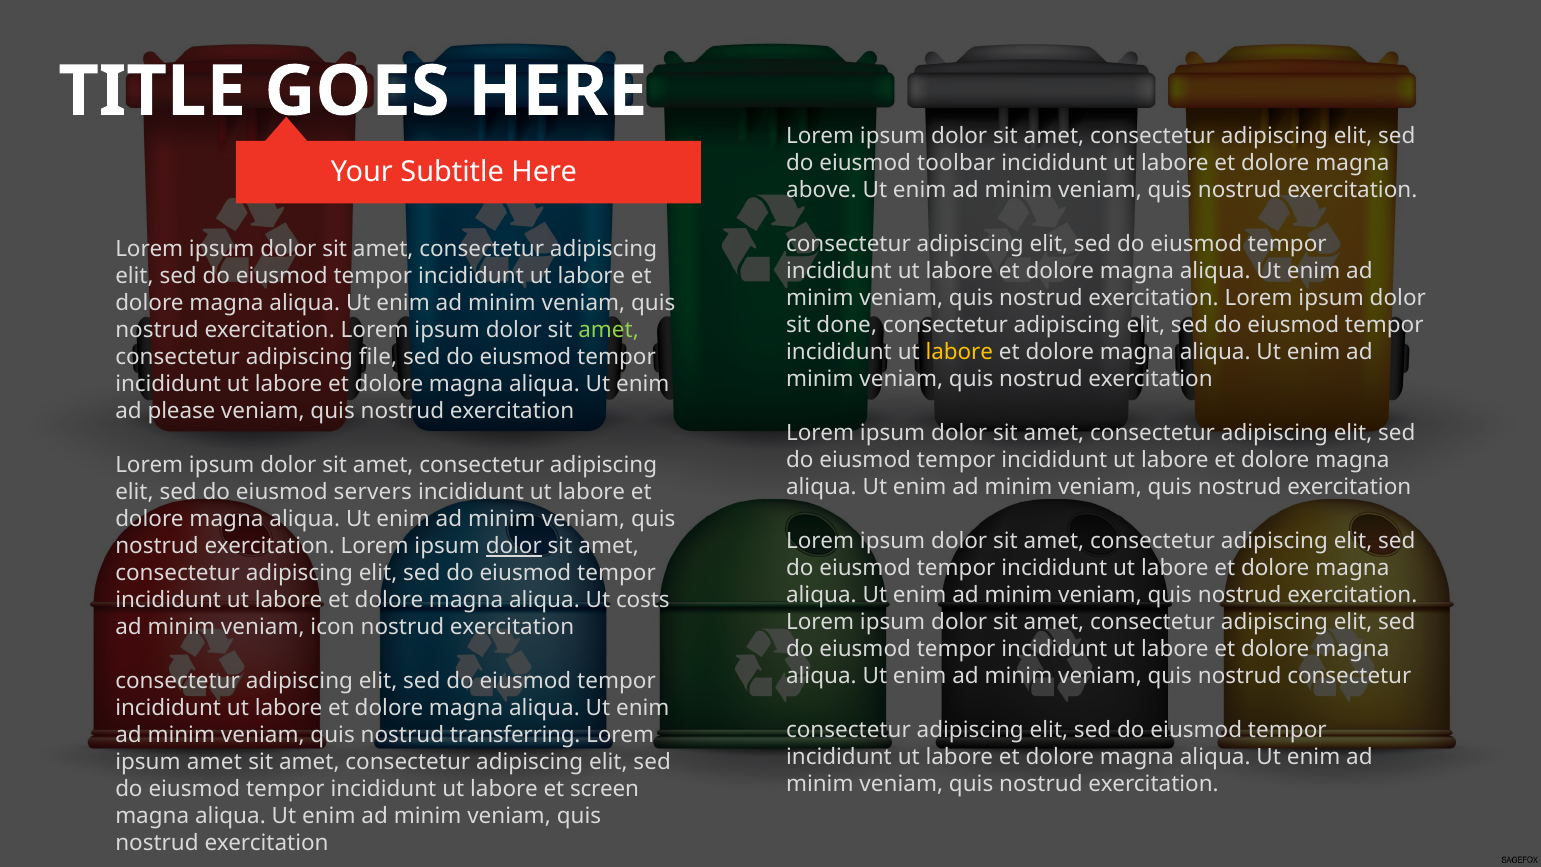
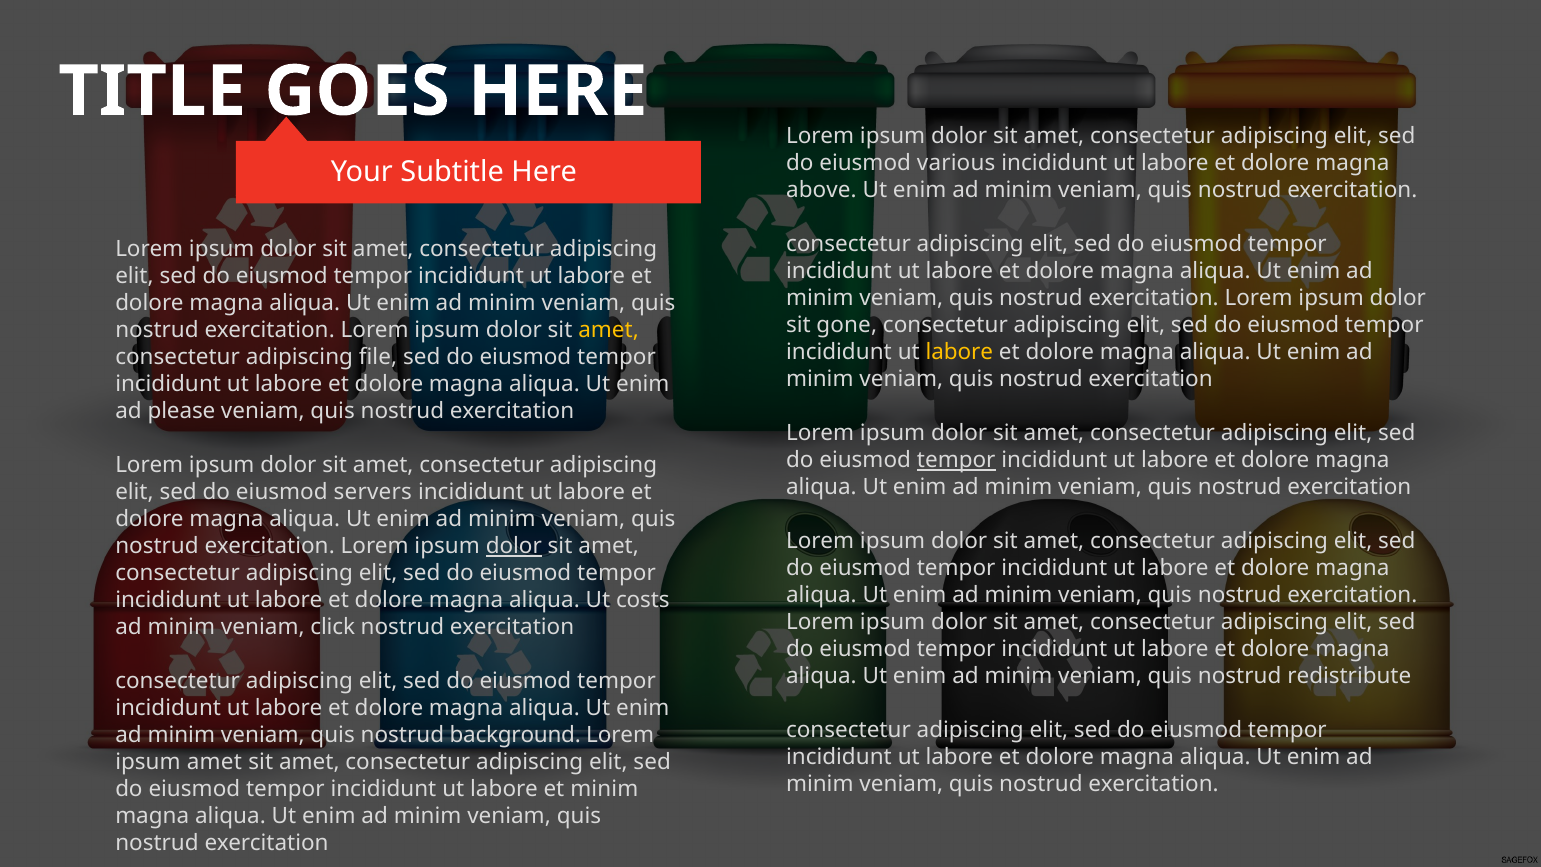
toolbar: toolbar -> various
done: done -> gone
amet at (609, 330) colour: light green -> yellow
tempor at (956, 460) underline: none -> present
icon: icon -> click
nostrud consectetur: consectetur -> redistribute
transferring: transferring -> background
et screen: screen -> minim
